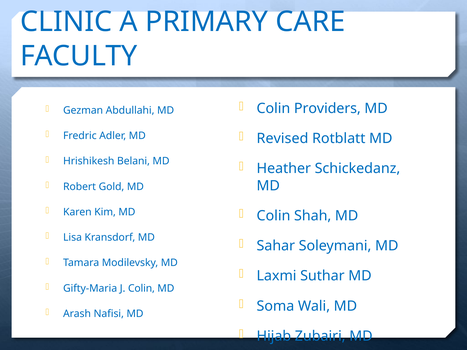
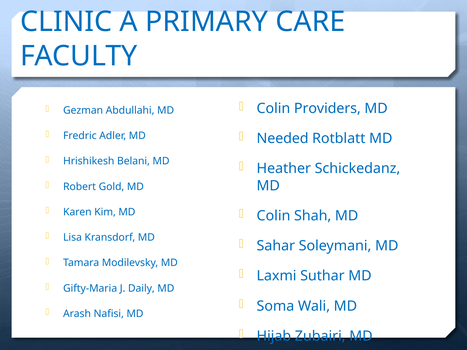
Revised: Revised -> Needed
J Colin: Colin -> Daily
